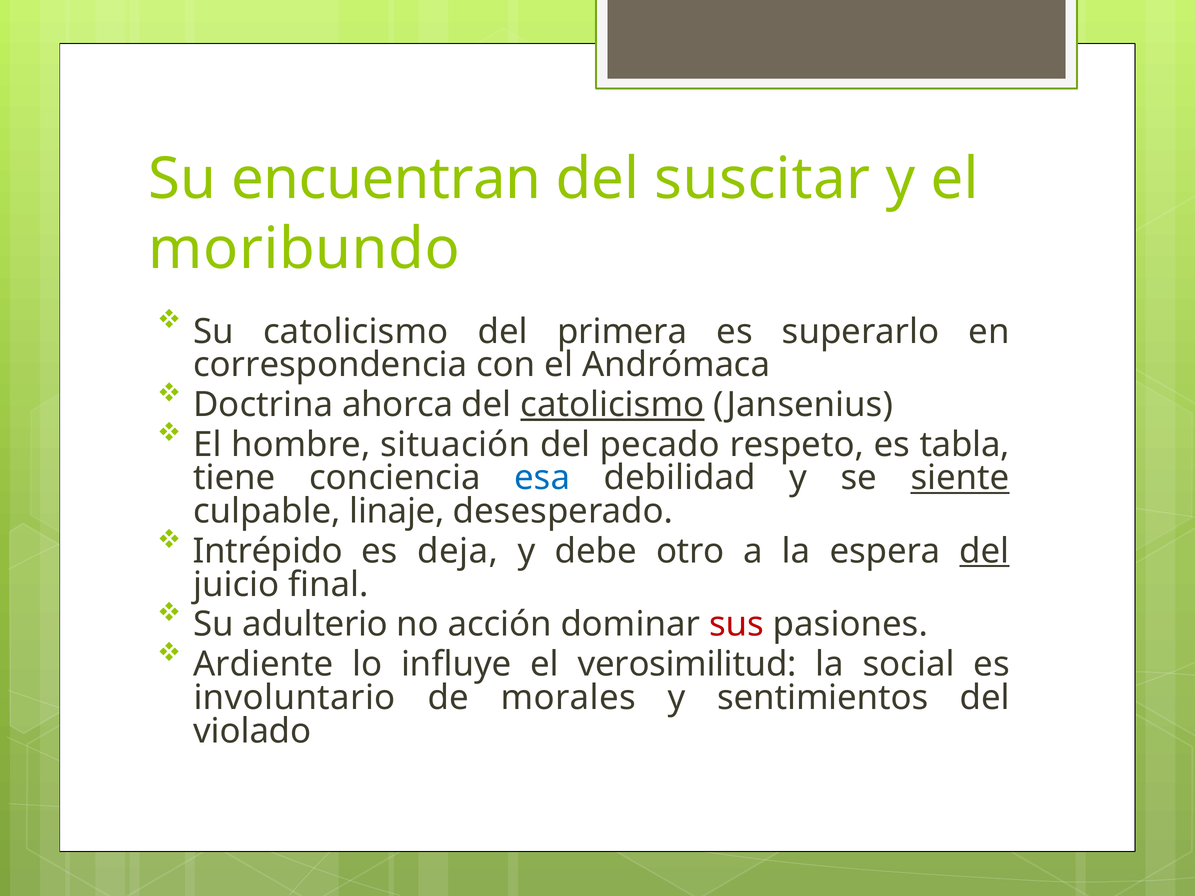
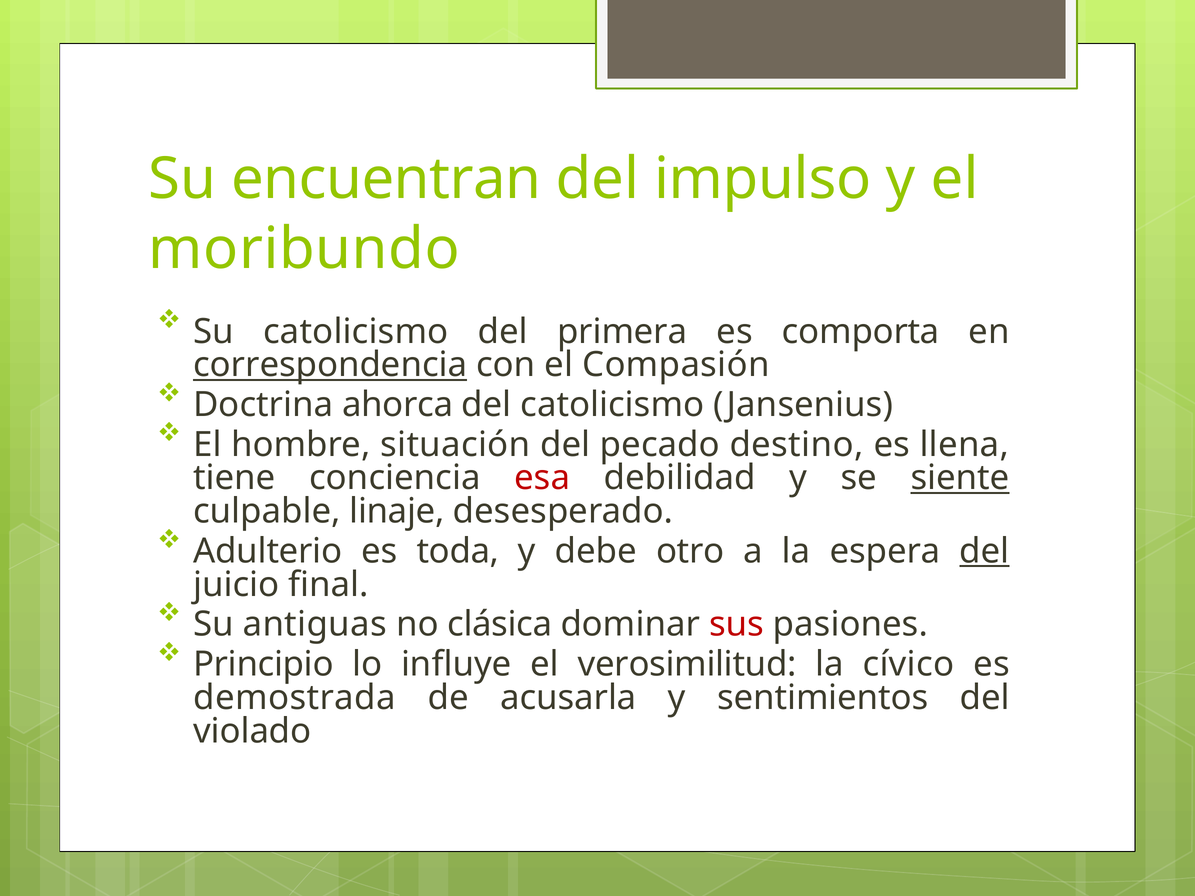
suscitar: suscitar -> impulso
superarlo: superarlo -> comporta
correspondencia underline: none -> present
Andrómaca: Andrómaca -> Compasión
catolicismo at (612, 405) underline: present -> none
respeto: respeto -> destino
tabla: tabla -> llena
esa colour: blue -> red
Intrépido: Intrépido -> Adulterio
deja: deja -> toda
adulterio: adulterio -> antiguas
acción: acción -> clásica
Ardiente: Ardiente -> Principio
social: social -> cívico
involuntario: involuntario -> demostrada
morales: morales -> acusarla
